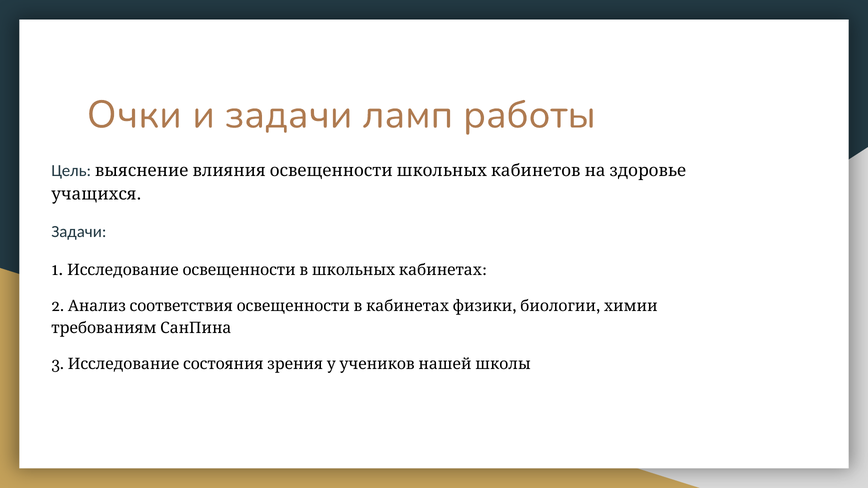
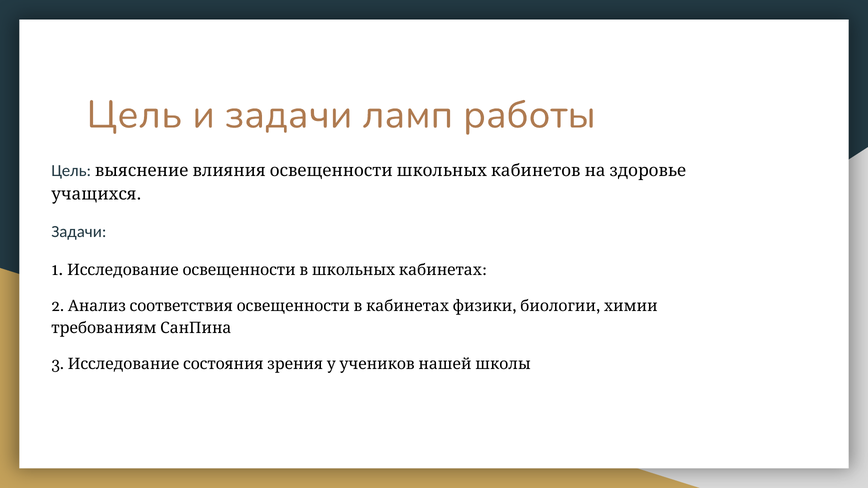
Очки at (134, 115): Очки -> Цель
